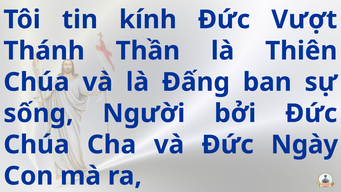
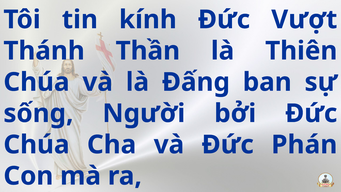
Ngày: Ngày -> Phán
